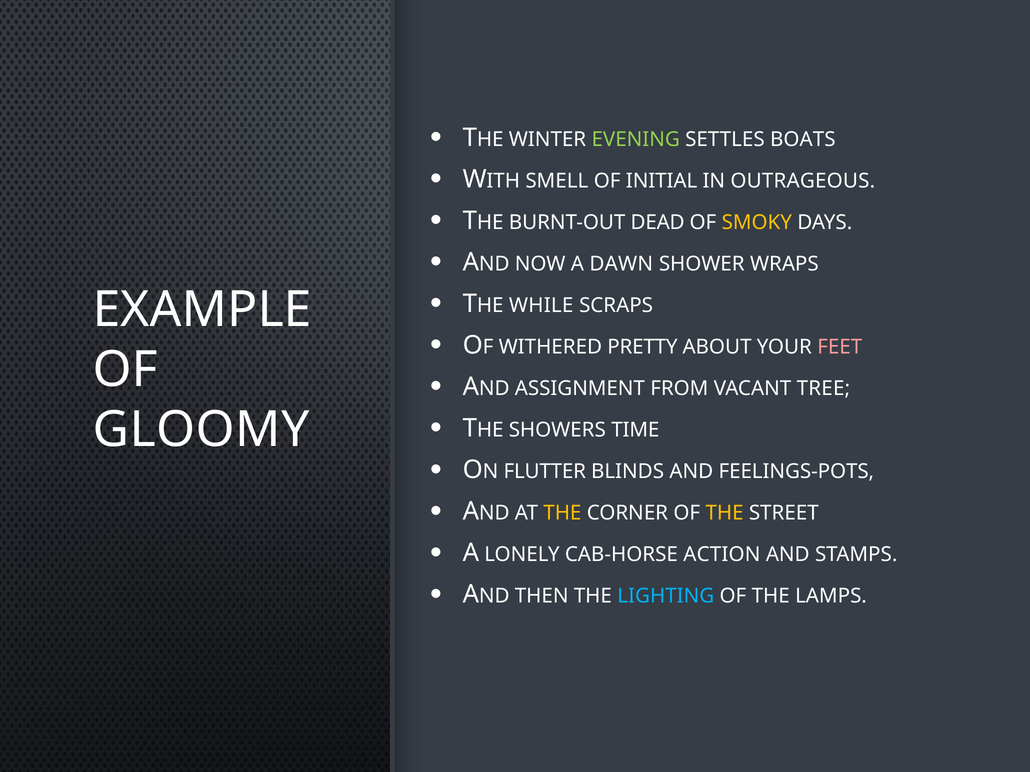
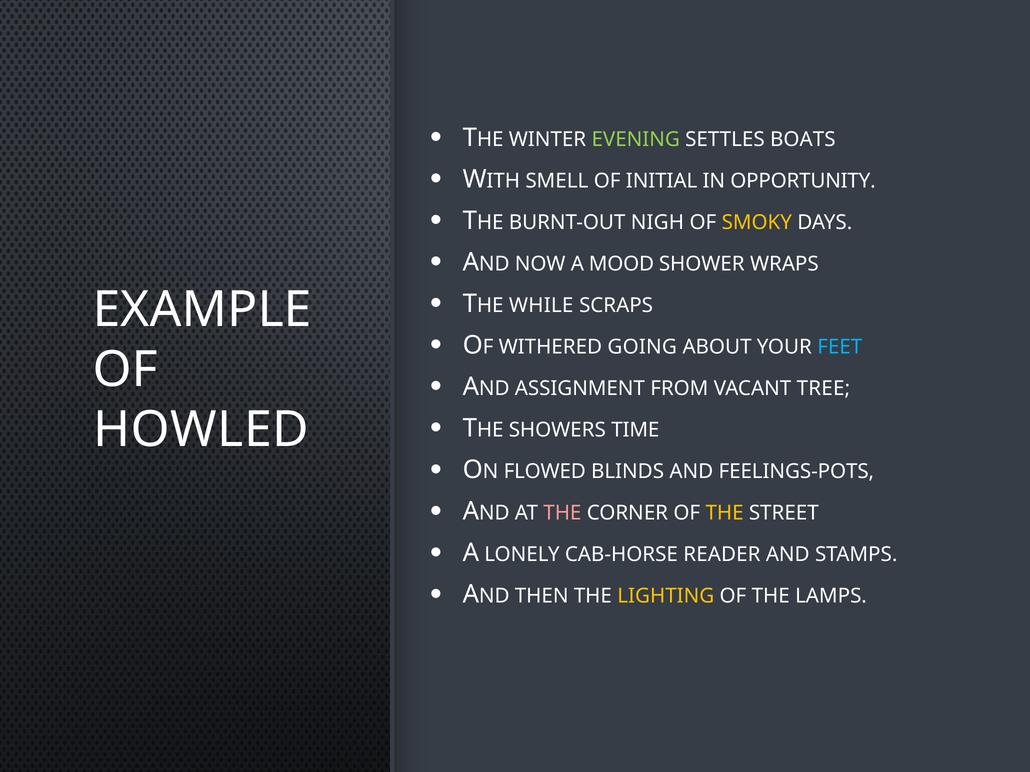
OUTRAGEOUS: OUTRAGEOUS -> OPPORTUNITY
DEAD: DEAD -> NIGH
DAWN: DAWN -> MOOD
PRETTY: PRETTY -> GOING
FEET colour: pink -> light blue
GLOOMY: GLOOMY -> HOWLED
FLUTTER: FLUTTER -> FLOWED
THE at (562, 513) colour: yellow -> pink
ACTION: ACTION -> READER
LIGHTING colour: light blue -> yellow
